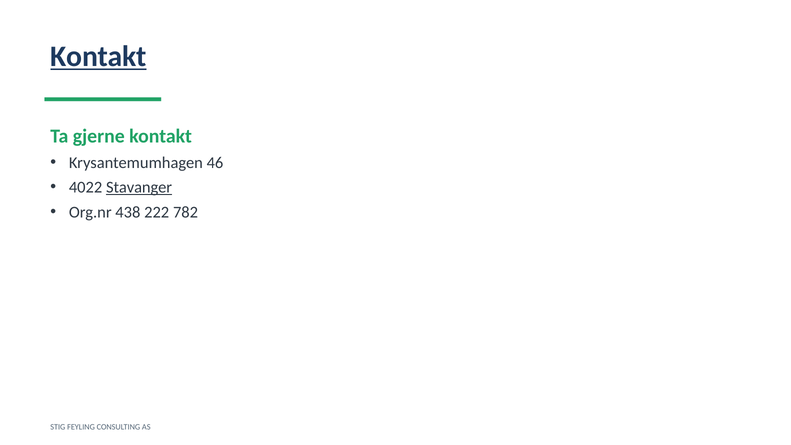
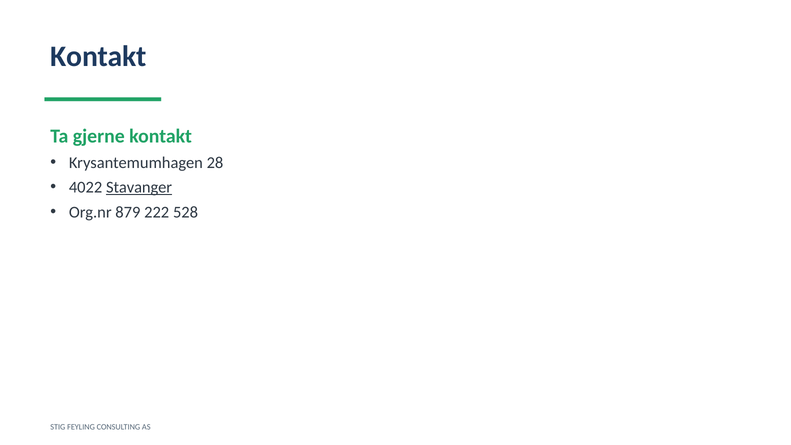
Kontakt at (99, 56) underline: present -> none
46: 46 -> 28
438: 438 -> 879
782: 782 -> 528
